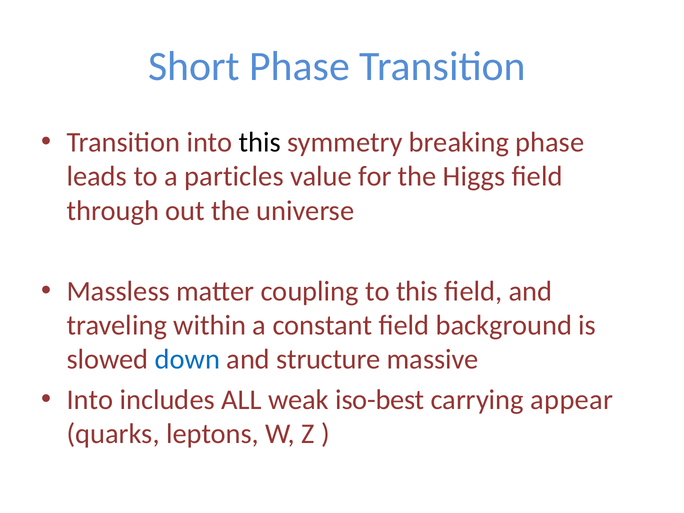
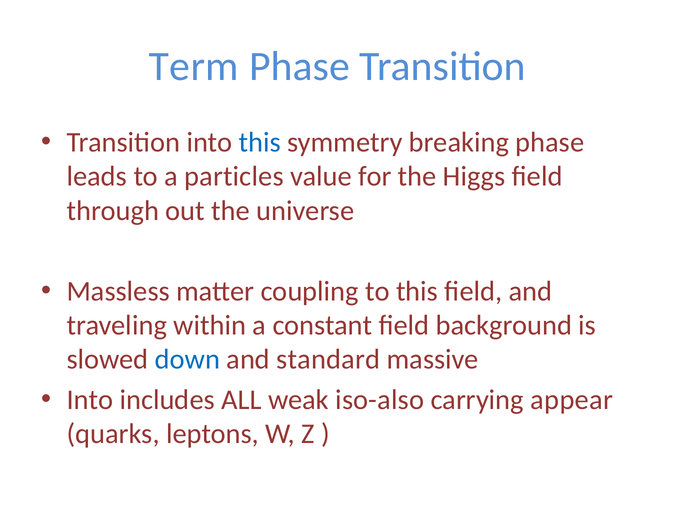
Short: Short -> Term
this at (260, 142) colour: black -> blue
structure: structure -> standard
iso-best: iso-best -> iso-also
